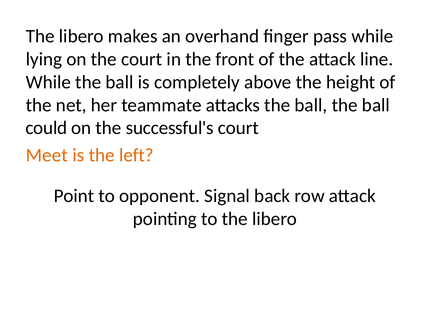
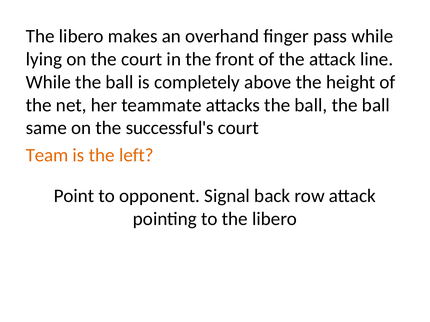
could: could -> same
Meet: Meet -> Team
